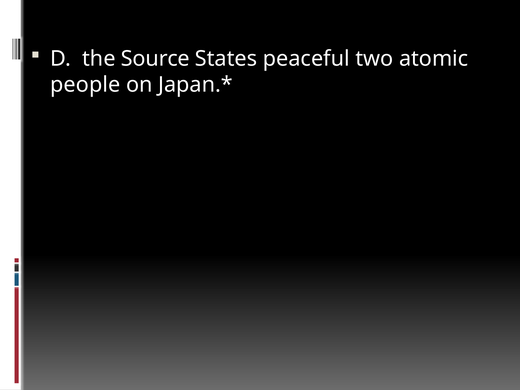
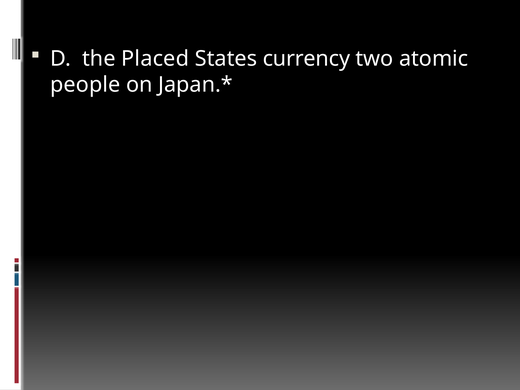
Source: Source -> Placed
peaceful: peaceful -> currency
